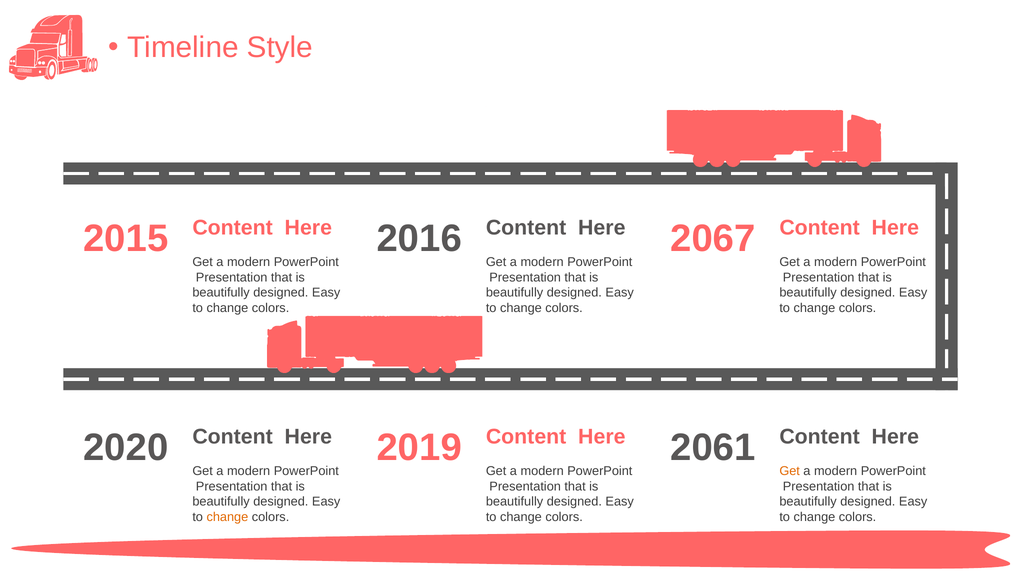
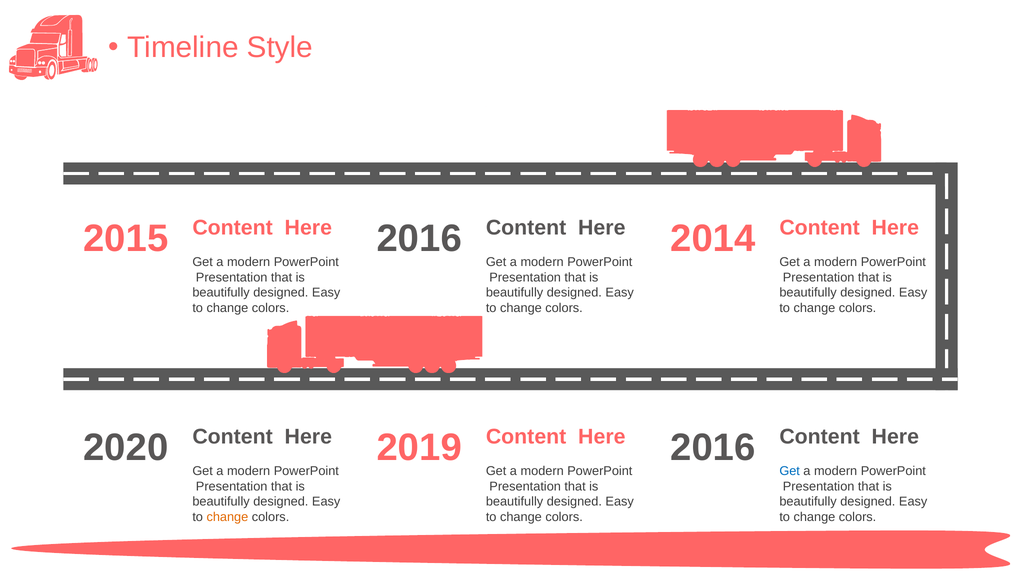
2067: 2067 -> 2014
2061 at (713, 448): 2061 -> 2016
Get at (790, 471) colour: orange -> blue
